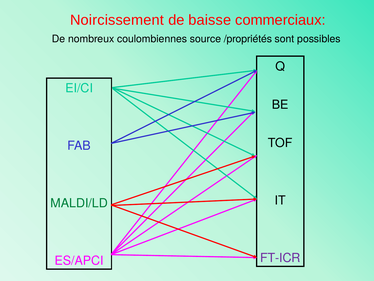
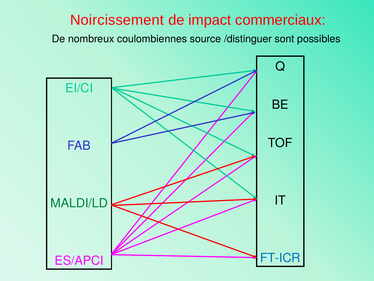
baisse: baisse -> impact
/propriétés: /propriétés -> /distinguer
FT-ICR colour: purple -> blue
